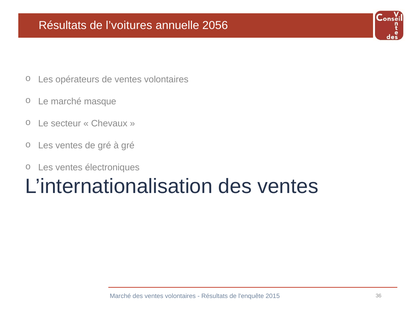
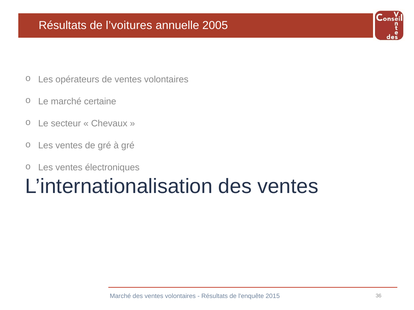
2056: 2056 -> 2005
masque: masque -> certaine
